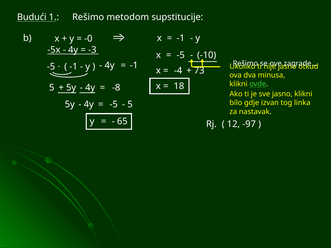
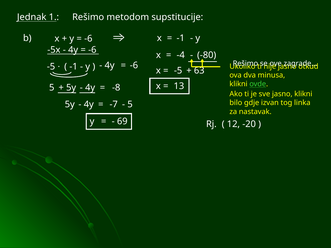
Budući: Budući -> Jednak
-0 at (88, 39): -0 -> -6
-3 at (92, 50): -3 -> -6
-5 at (181, 55): -5 -> -4
-10: -10 -> -80
-1 at (134, 65): -1 -> -6
-4 at (178, 71): -4 -> -5
73: 73 -> 63
18: 18 -> 13
-5 at (114, 105): -5 -> -7
65: 65 -> 69
-97: -97 -> -20
